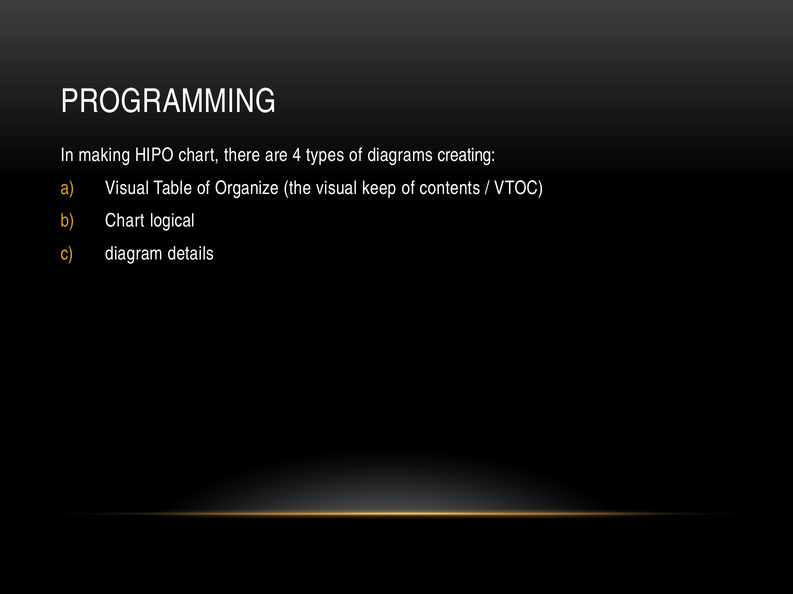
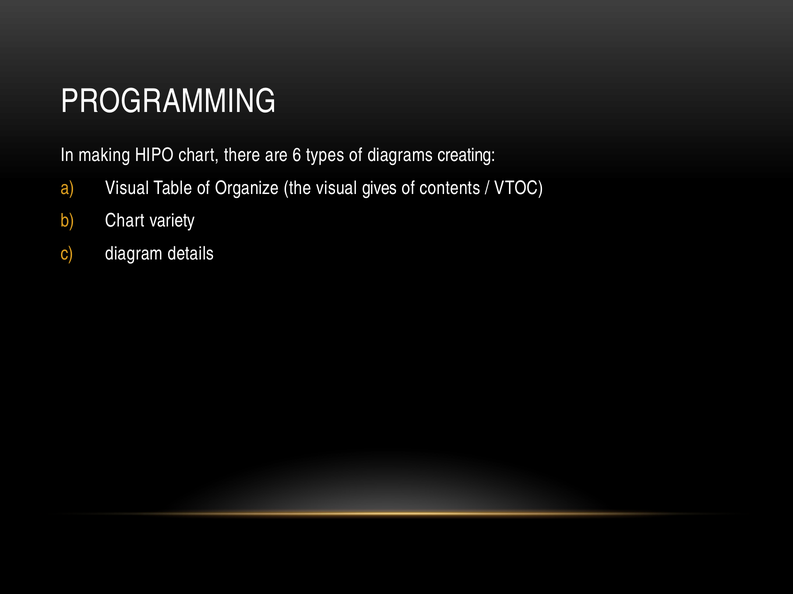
4: 4 -> 6
keep: keep -> gives
logical: logical -> variety
